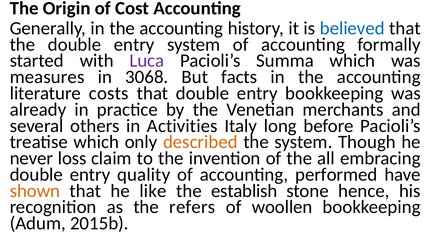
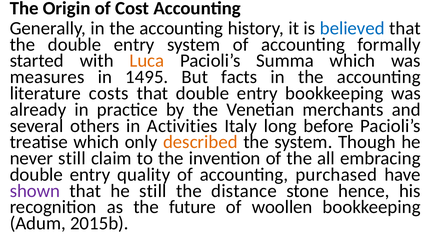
Luca colour: purple -> orange
3068: 3068 -> 1495
never loss: loss -> still
performed: performed -> purchased
shown colour: orange -> purple
he like: like -> still
establish: establish -> distance
refers: refers -> future
